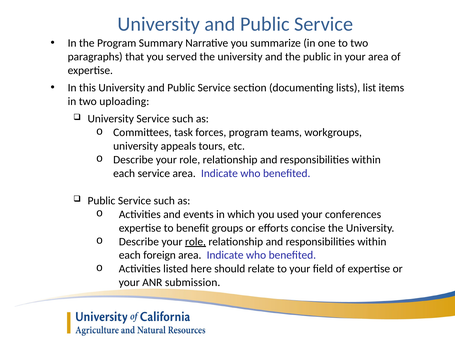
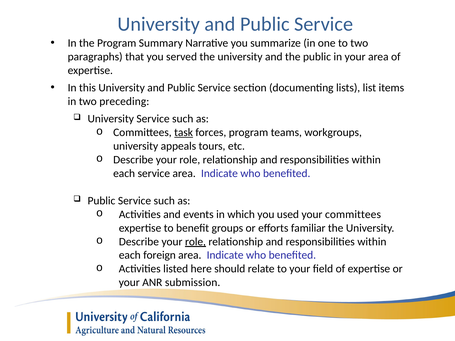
uploading: uploading -> preceding
task underline: none -> present
your conferences: conferences -> committees
concise: concise -> familiar
